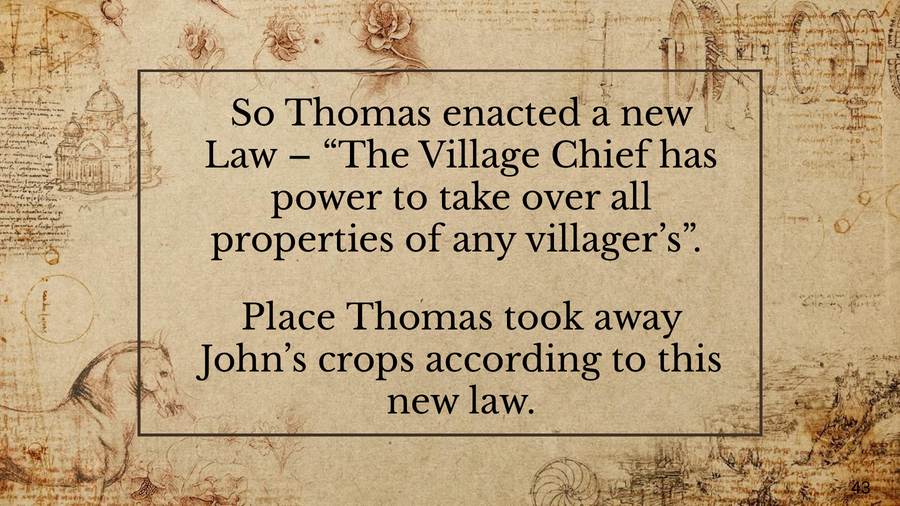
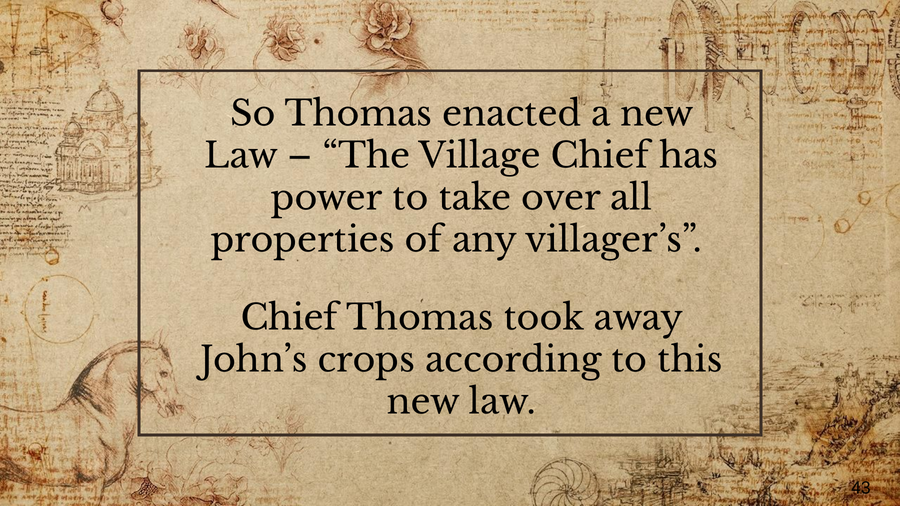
Place at (289, 318): Place -> Chief
